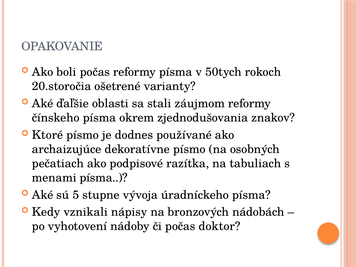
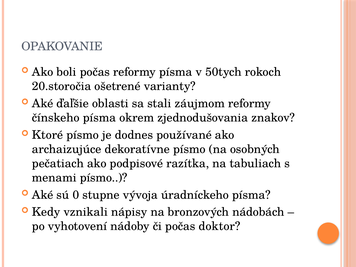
menami písma: písma -> písmo
5: 5 -> 0
